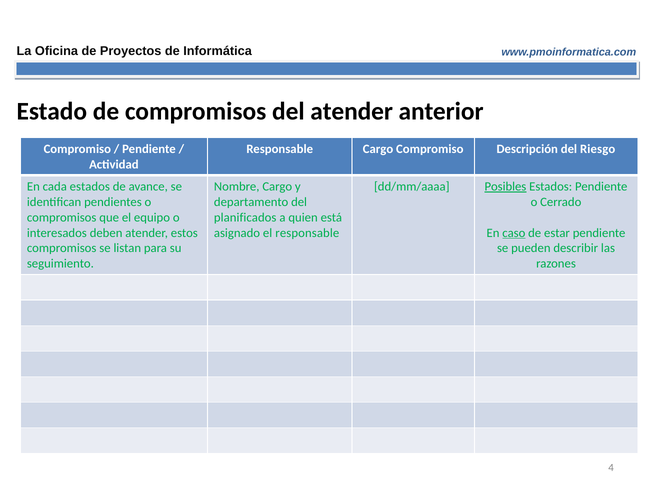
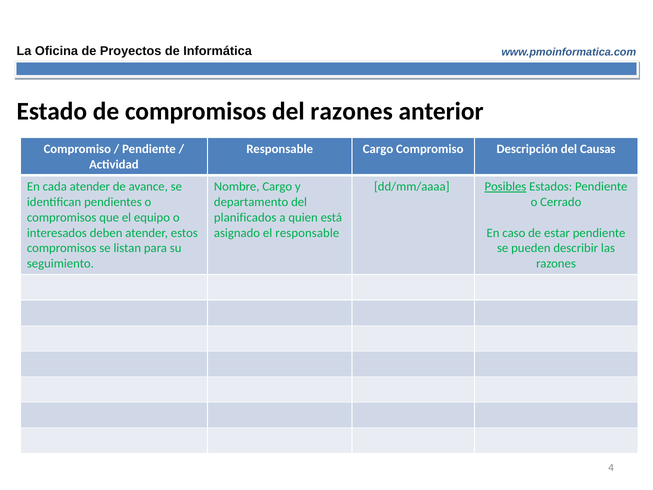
del atender: atender -> razones
Riesgo: Riesgo -> Causas
cada estados: estados -> atender
caso underline: present -> none
